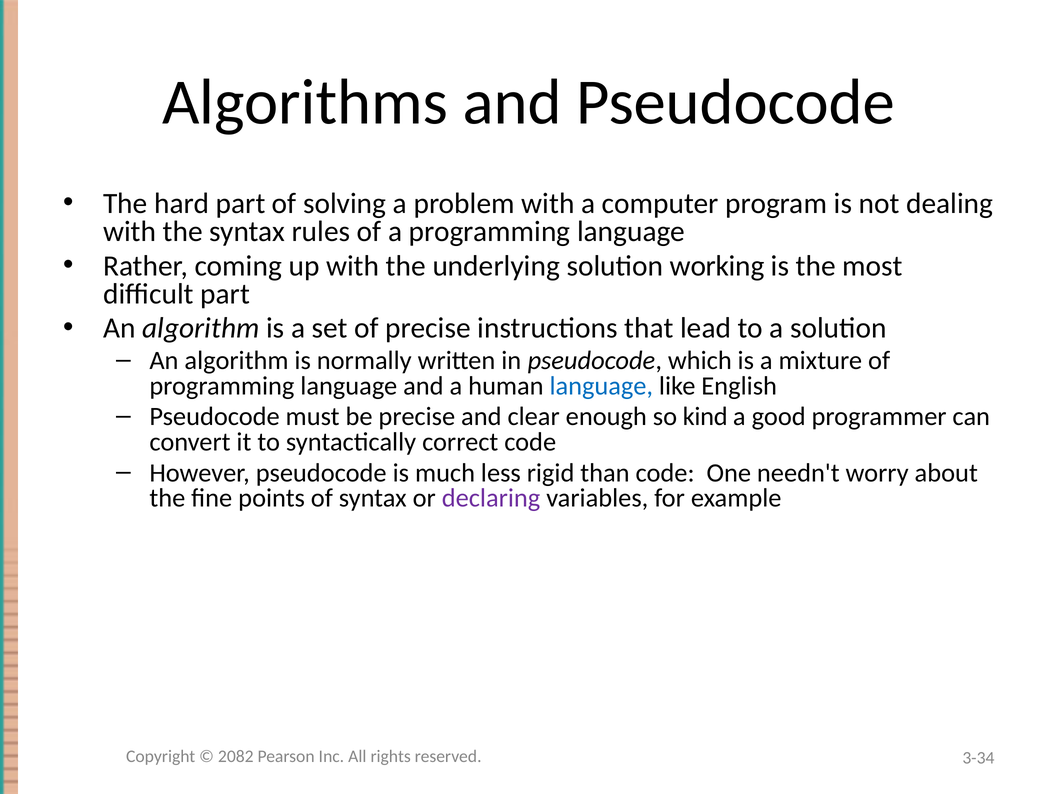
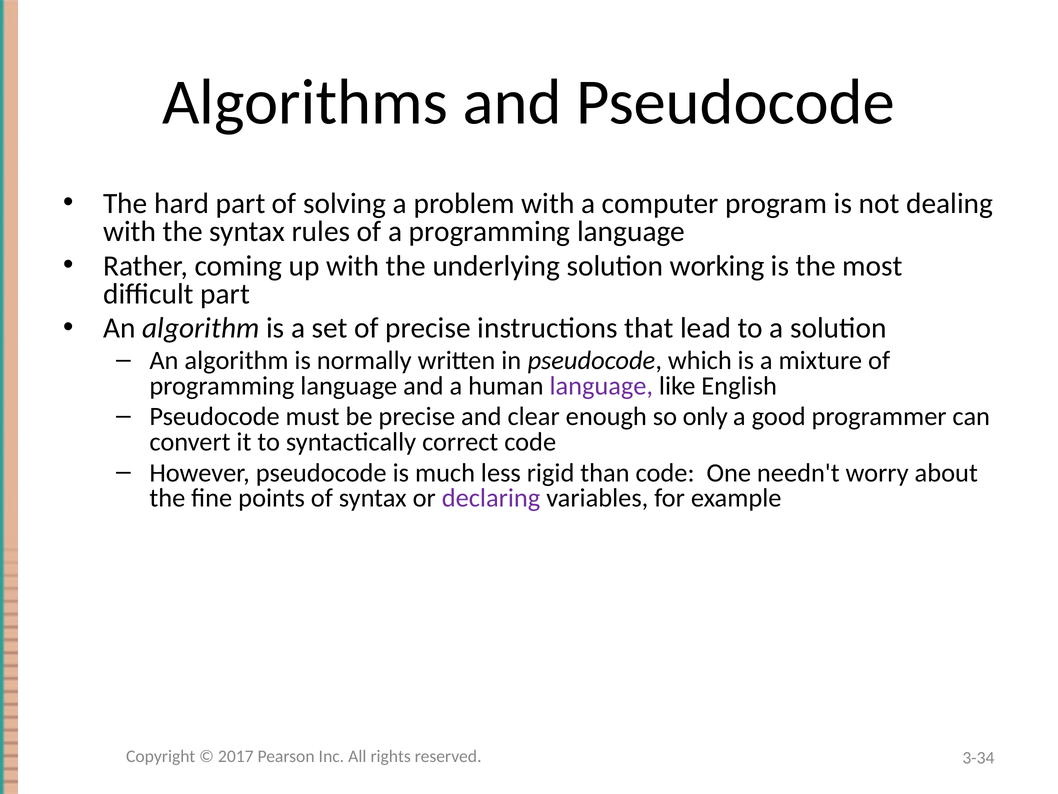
language at (601, 386) colour: blue -> purple
kind: kind -> only
2082: 2082 -> 2017
